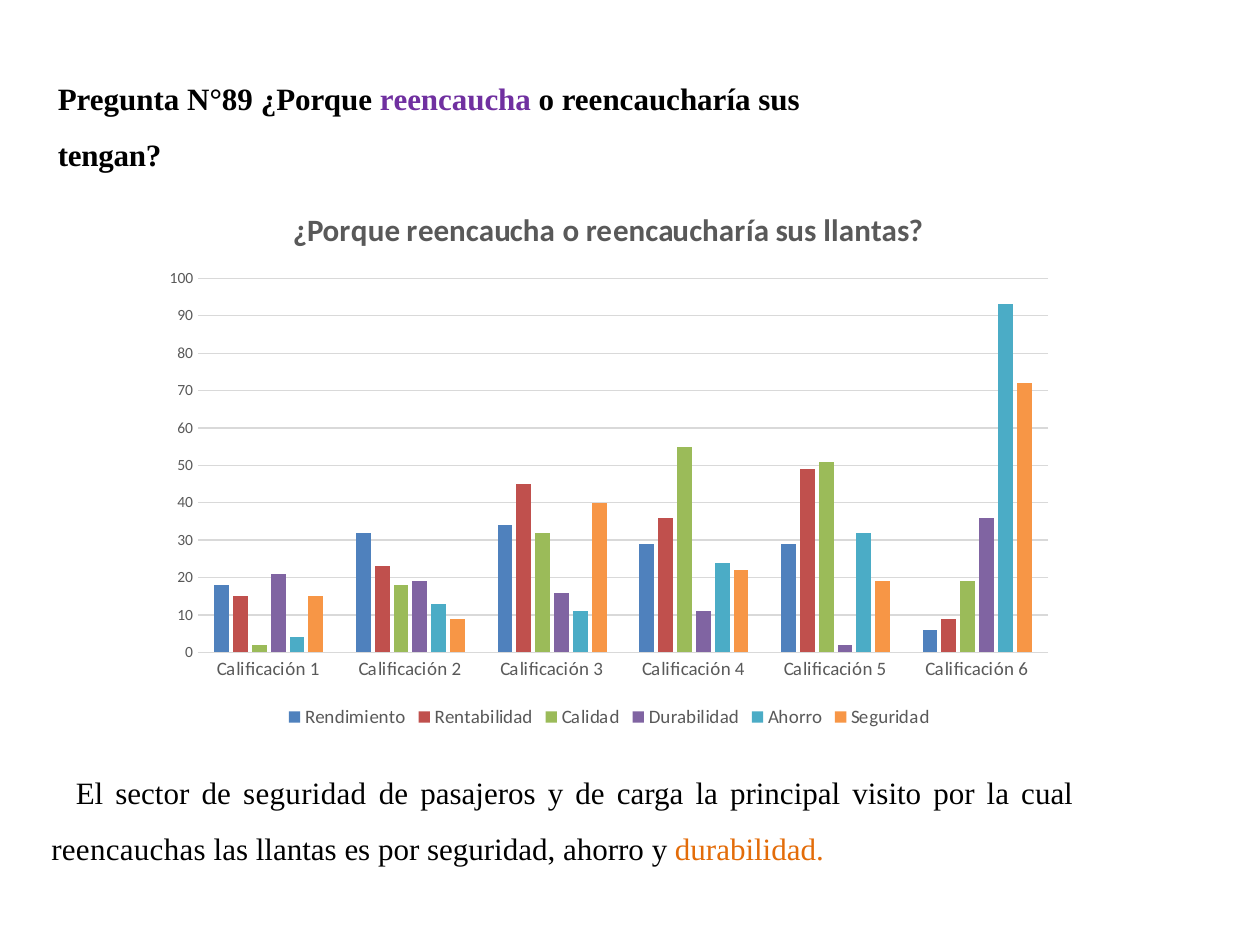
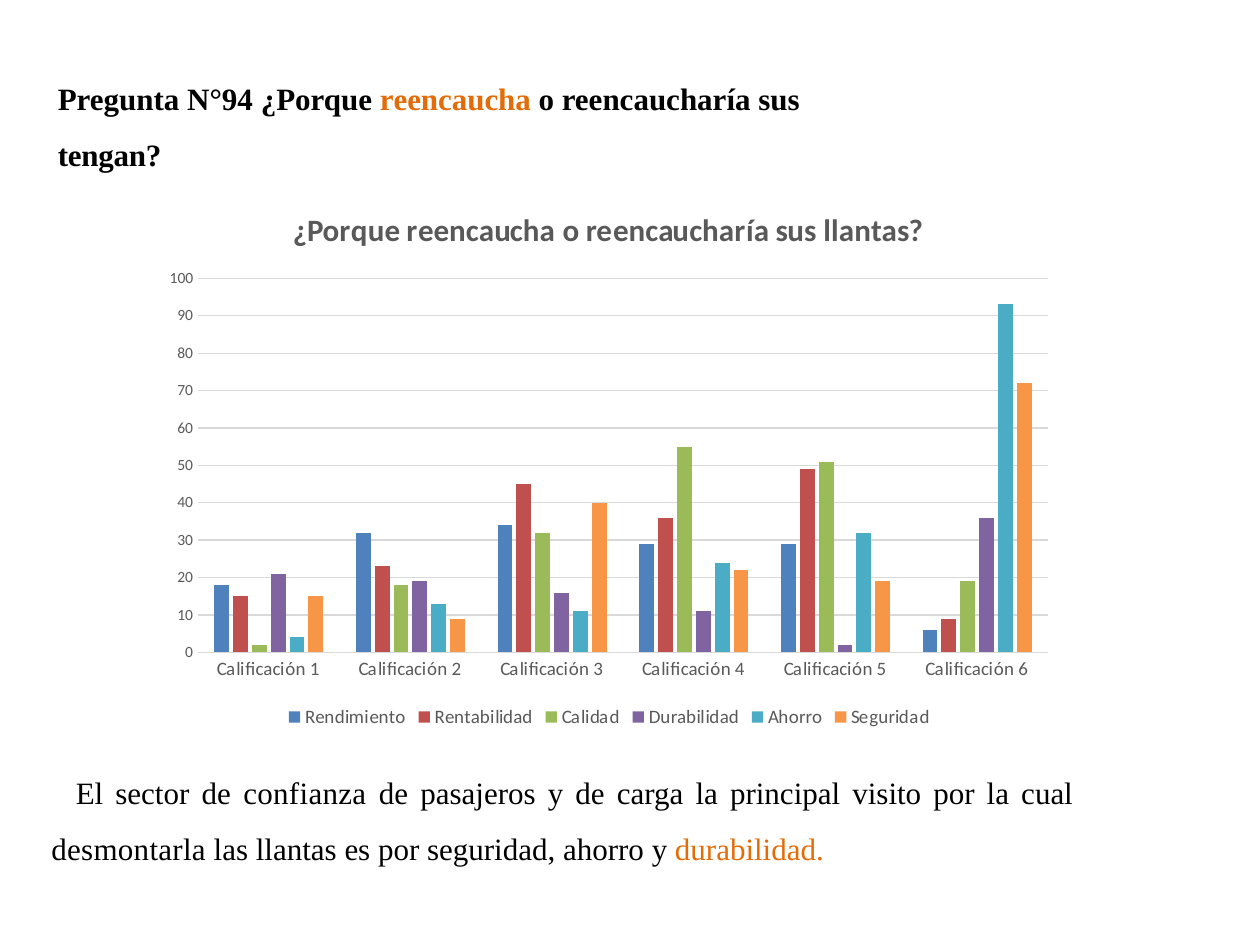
N°89: N°89 -> N°94
reencaucha at (455, 100) colour: purple -> orange
de seguridad: seguridad -> confianza
reencauchas: reencauchas -> desmontarla
